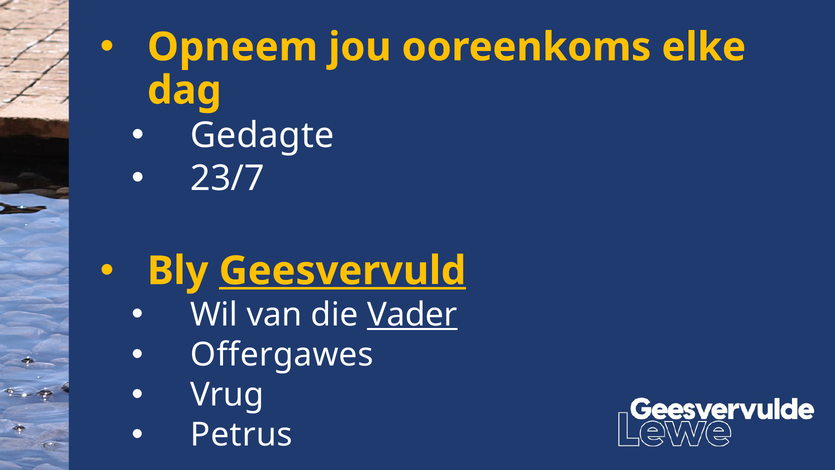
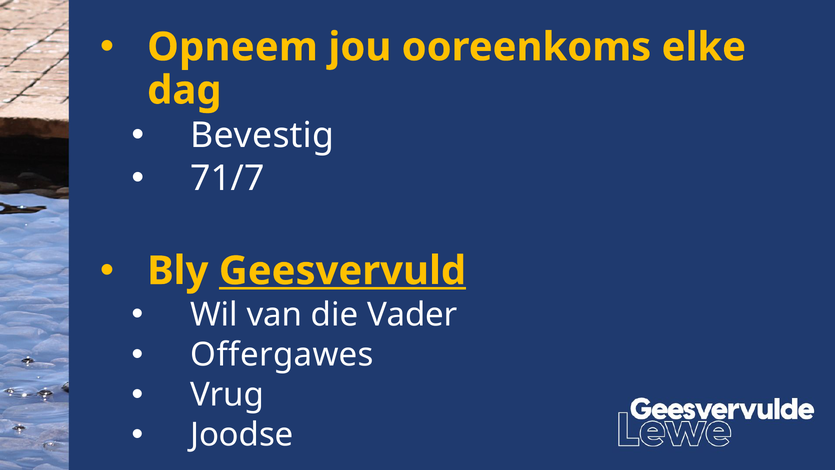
Gedagte: Gedagte -> Bevestig
23/7: 23/7 -> 71/7
Vader underline: present -> none
Petrus: Petrus -> Joodse
